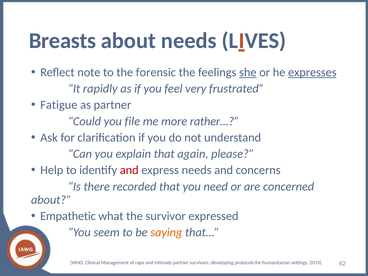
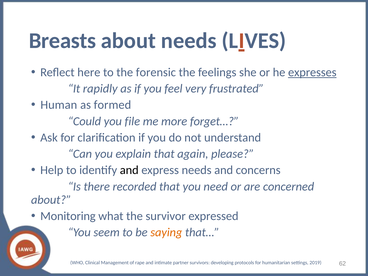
note: note -> here
she underline: present -> none
Fatigue: Fatigue -> Human
as partner: partner -> formed
rather…: rather… -> forget…
and at (129, 170) colour: red -> black
Empathetic: Empathetic -> Monitoring
